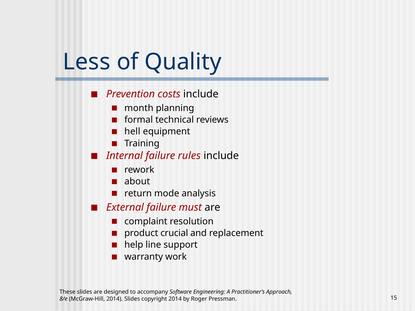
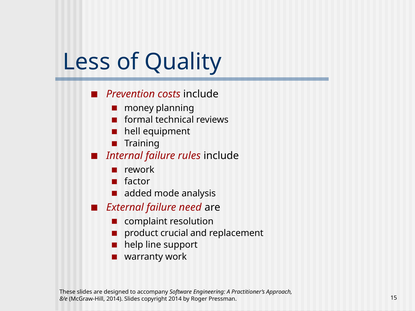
month: month -> money
about: about -> factor
return: return -> added
must: must -> need
